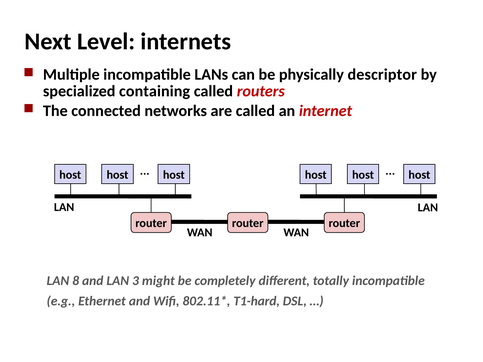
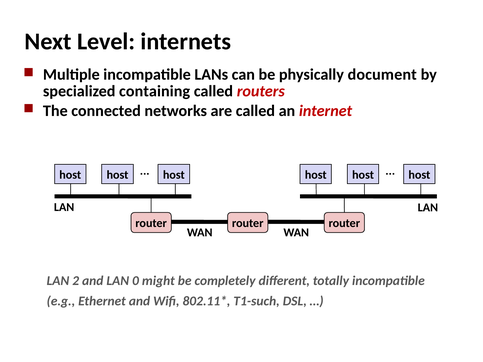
descriptor: descriptor -> document
8: 8 -> 2
3: 3 -> 0
T1-hard: T1-hard -> T1-such
